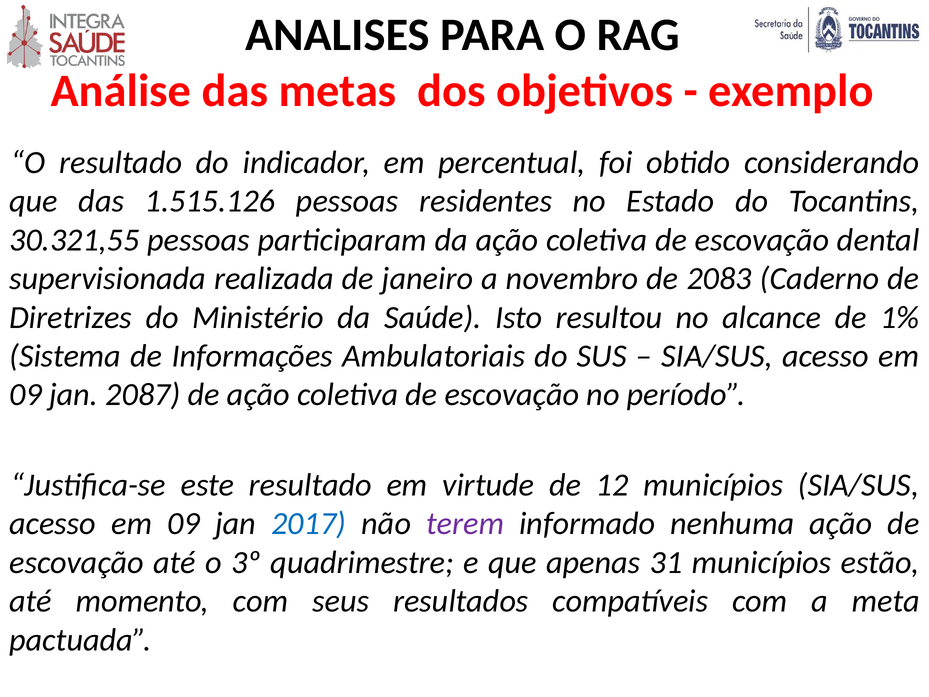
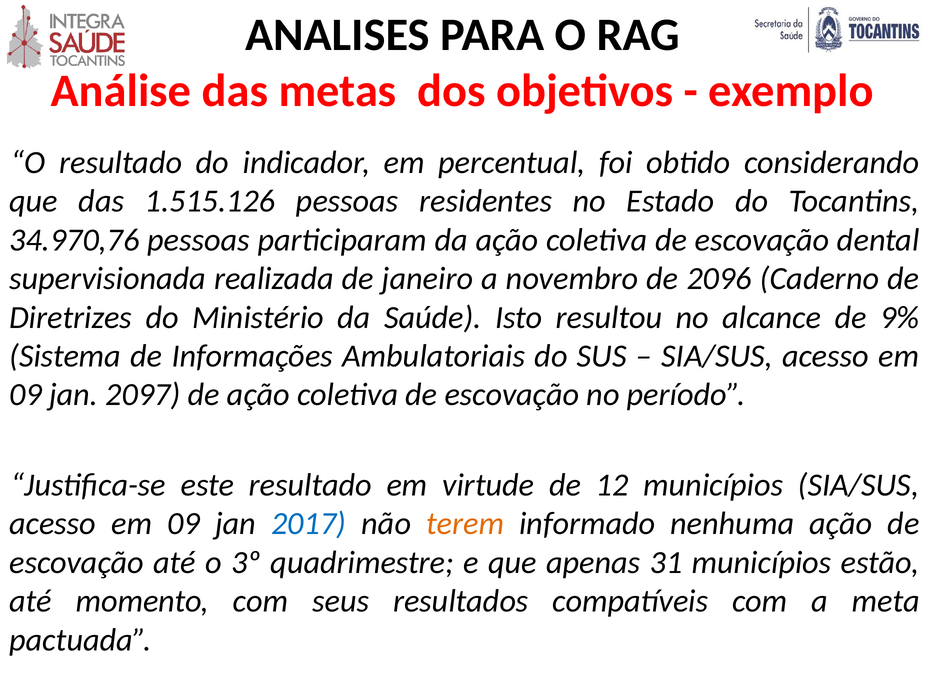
30.321,55: 30.321,55 -> 34.970,76
2083: 2083 -> 2096
1%: 1% -> 9%
2087: 2087 -> 2097
terem colour: purple -> orange
